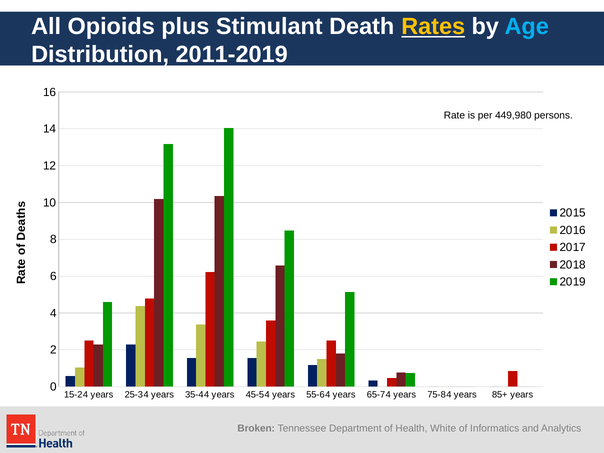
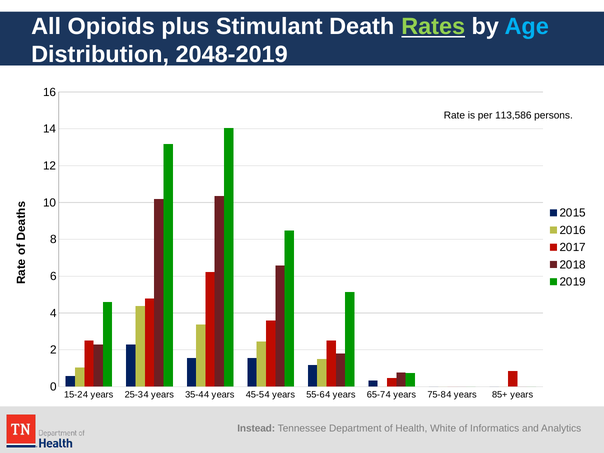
Rates colour: yellow -> light green
2011-2019: 2011-2019 -> 2048-2019
449,980: 449,980 -> 113,586
Broken: Broken -> Instead
